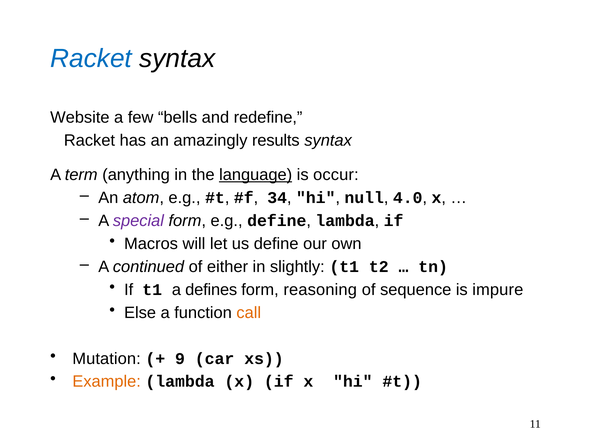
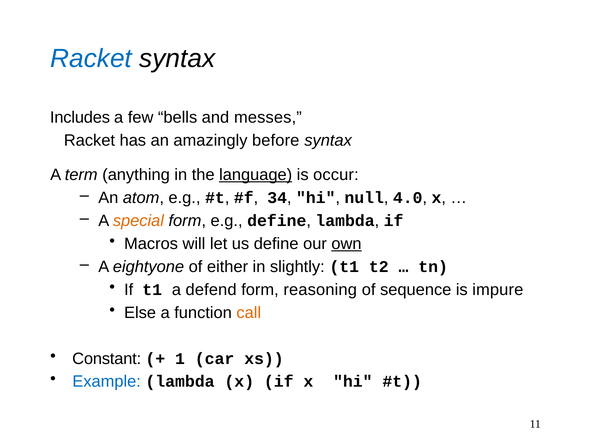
Website: Website -> Includes
redefine: redefine -> messes
results: results -> before
special colour: purple -> orange
own underline: none -> present
continued: continued -> eightyone
defines: defines -> defend
Mutation: Mutation -> Constant
9: 9 -> 1
Example colour: orange -> blue
